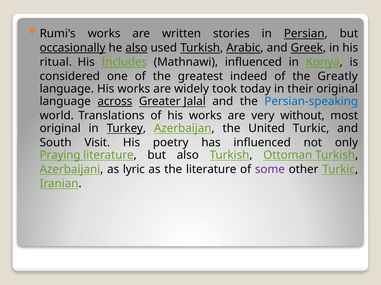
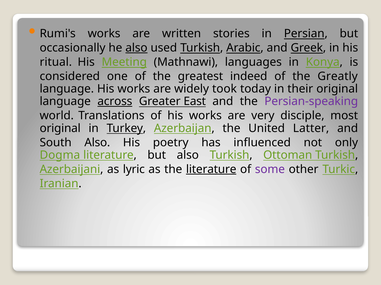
occasionally underline: present -> none
Includes: Includes -> Meeting
Mathnawi influenced: influenced -> languages
Jalal: Jalal -> East
Persian-speaking colour: blue -> purple
without: without -> disciple
United Turkic: Turkic -> Latter
South Visit: Visit -> Also
Praying: Praying -> Dogma
literature at (211, 170) underline: none -> present
